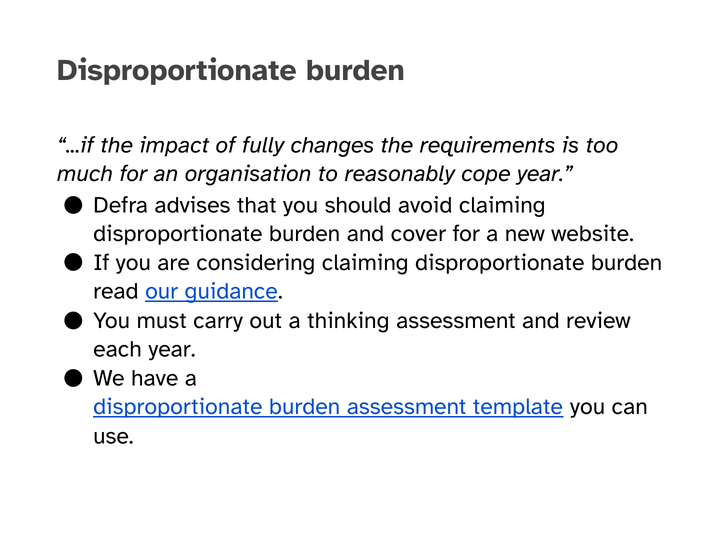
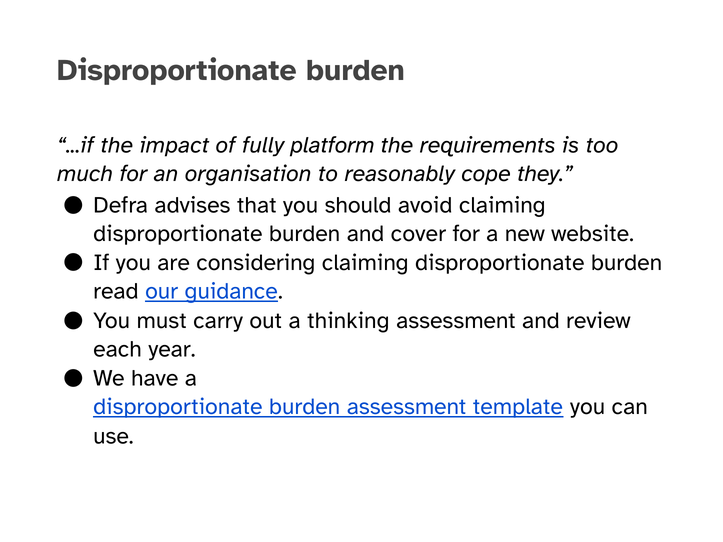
changes: changes -> platform
cope year: year -> they
